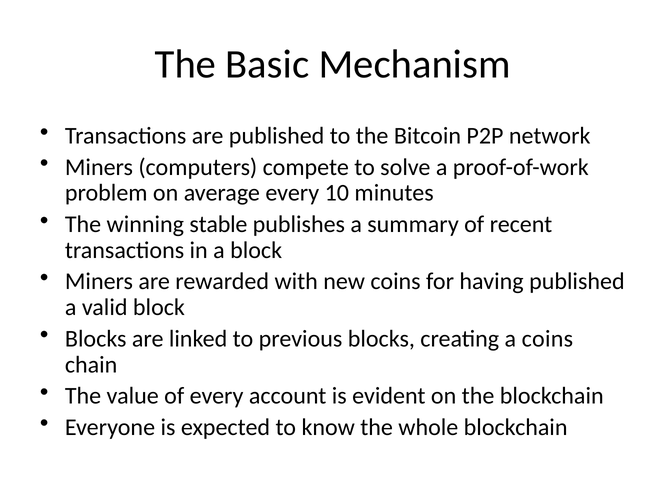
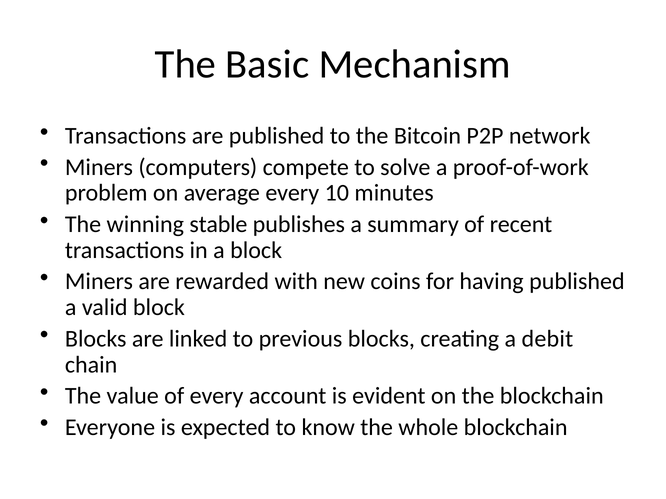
a coins: coins -> debit
